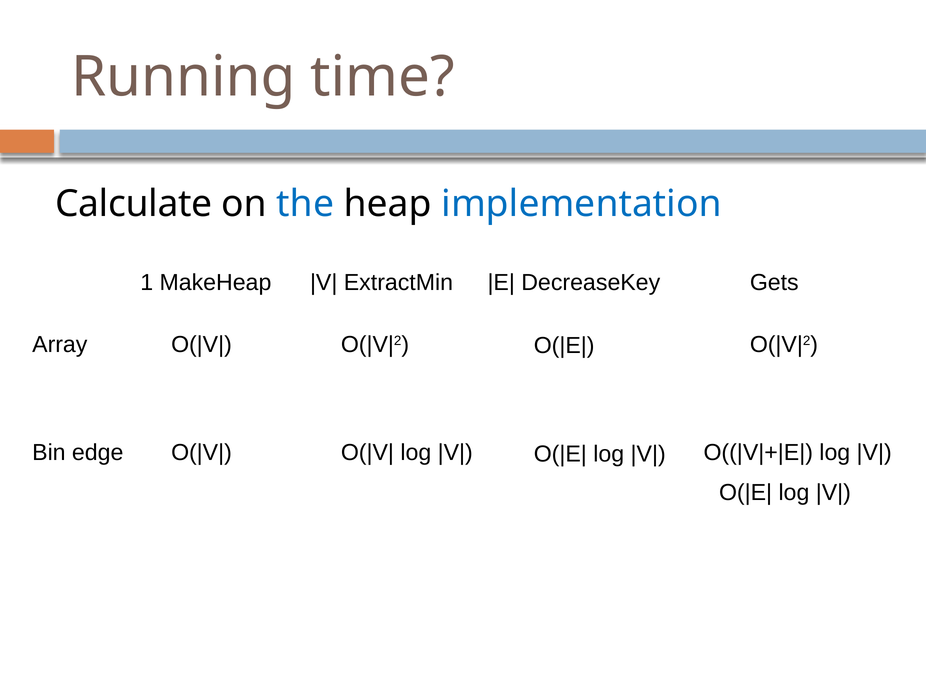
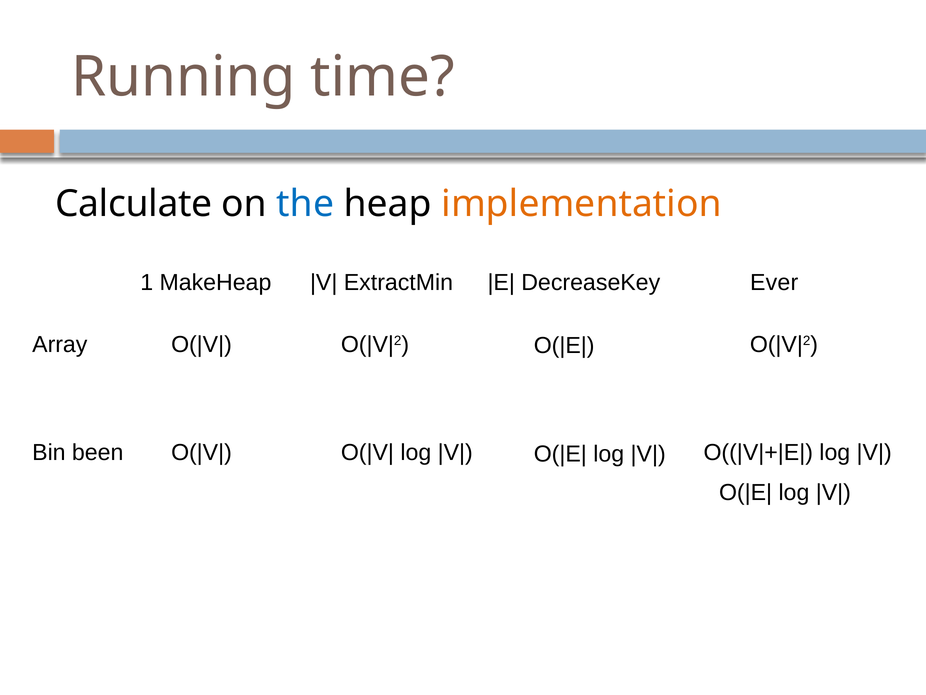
implementation colour: blue -> orange
Gets: Gets -> Ever
edge: edge -> been
